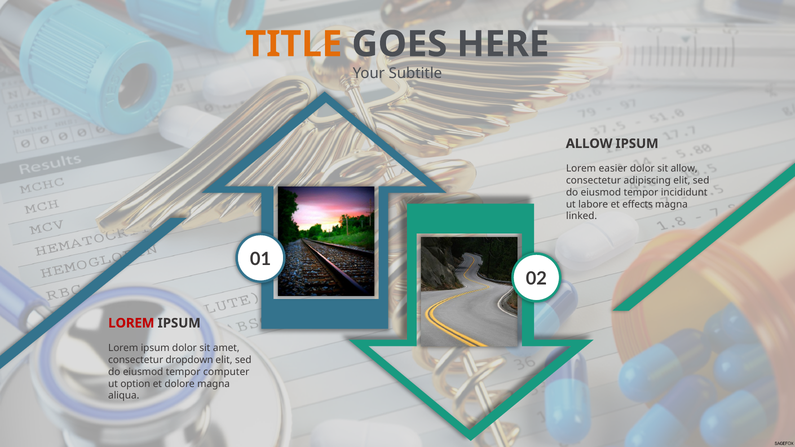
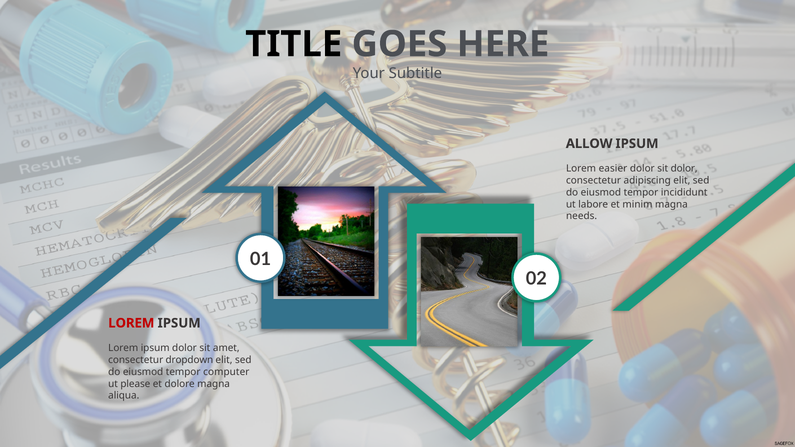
TITLE colour: orange -> black
sit allow: allow -> dolor
effects: effects -> minim
linked: linked -> needs
option: option -> please
